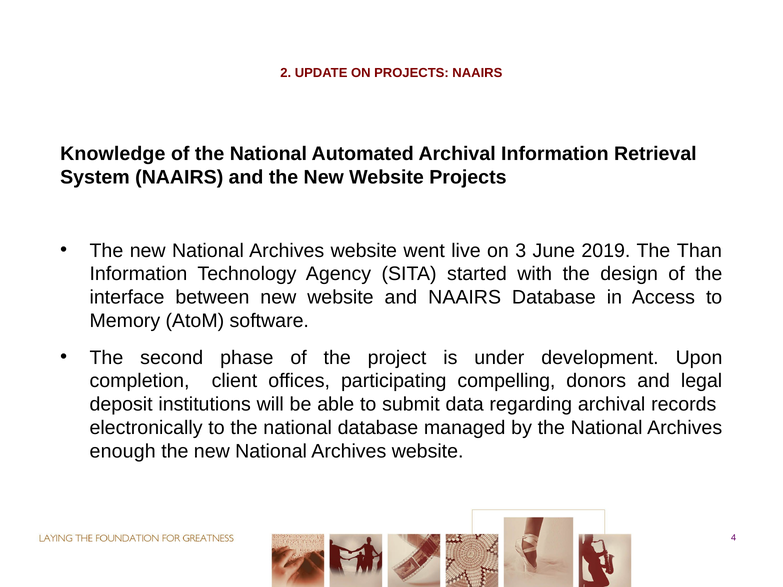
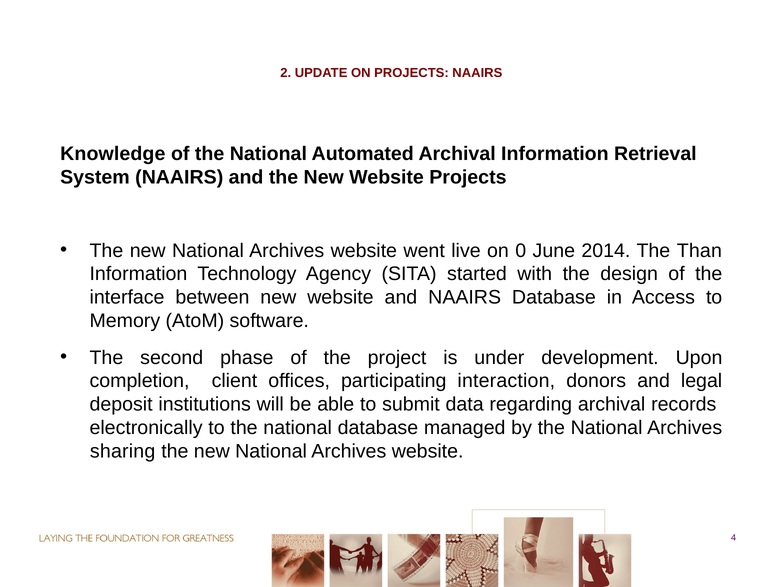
3: 3 -> 0
2019: 2019 -> 2014
compelling: compelling -> interaction
enough: enough -> sharing
